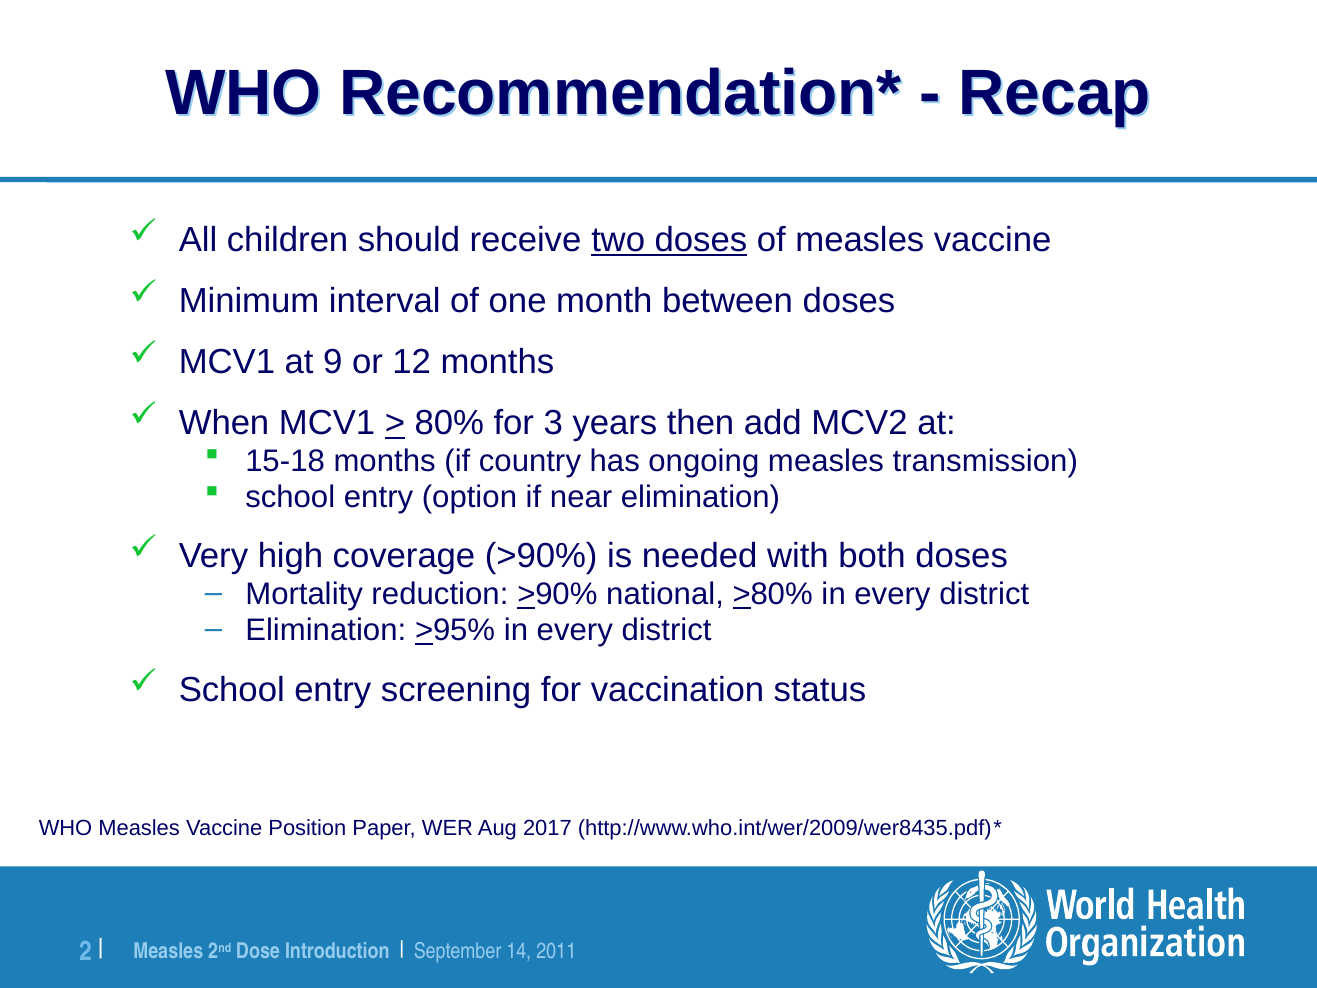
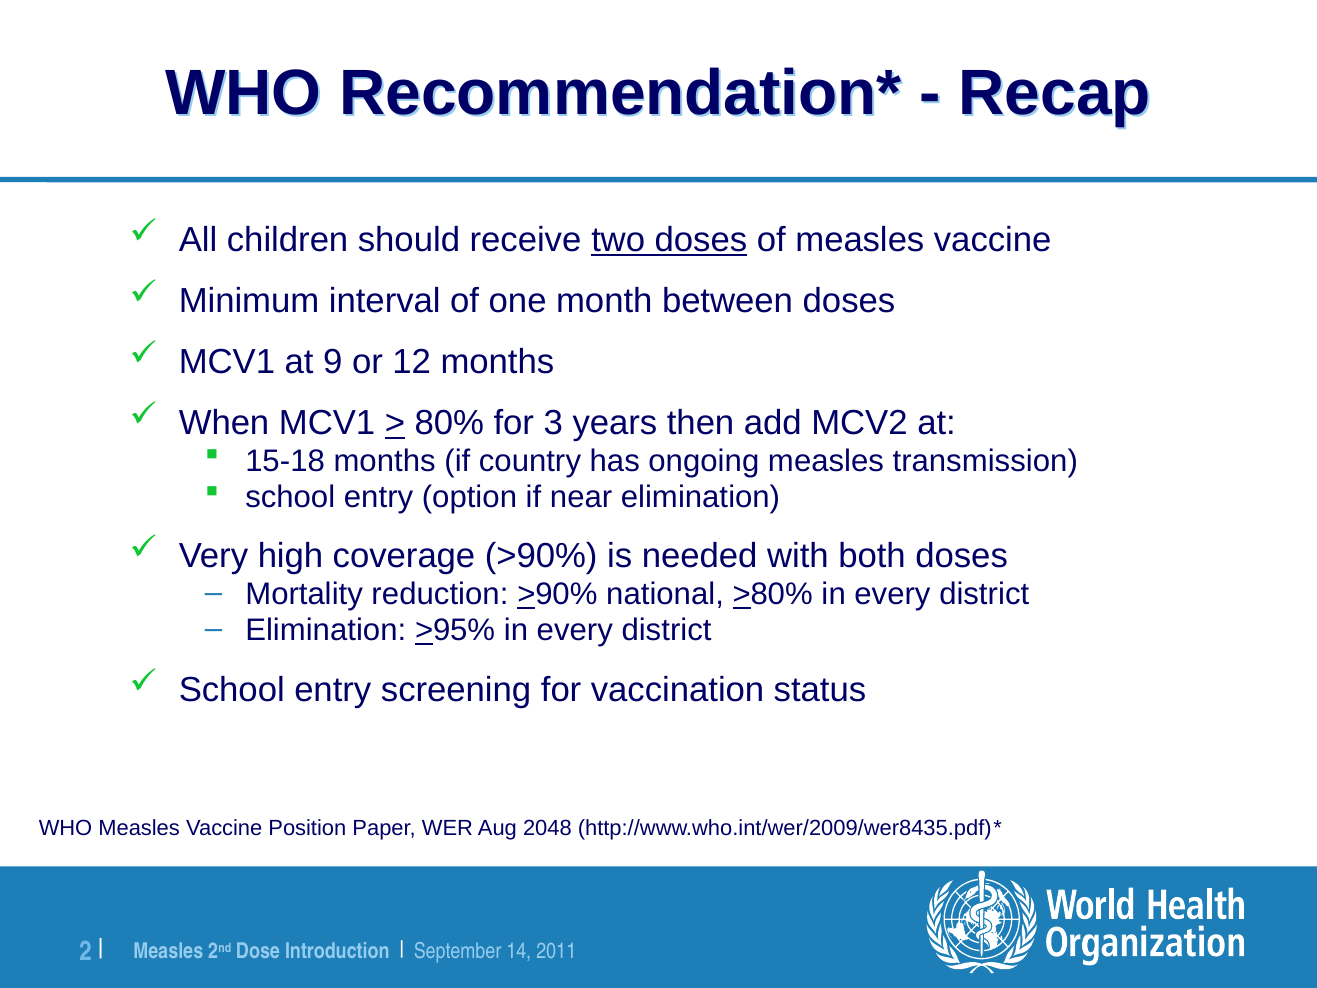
2017: 2017 -> 2048
